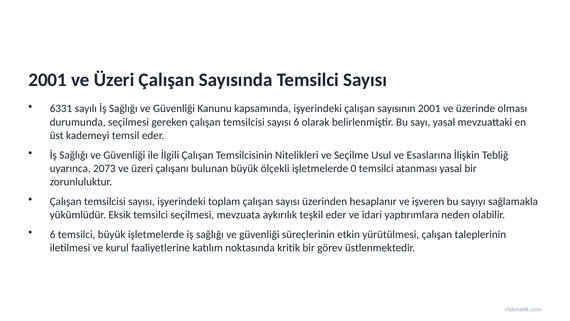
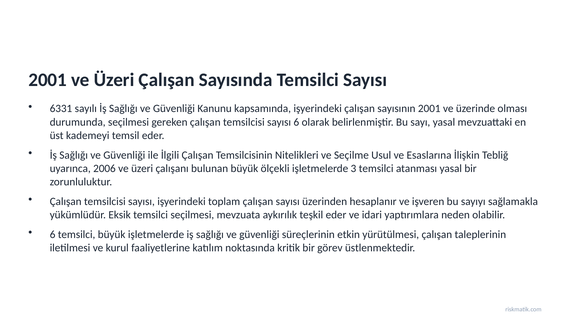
2073: 2073 -> 2006
0: 0 -> 3
